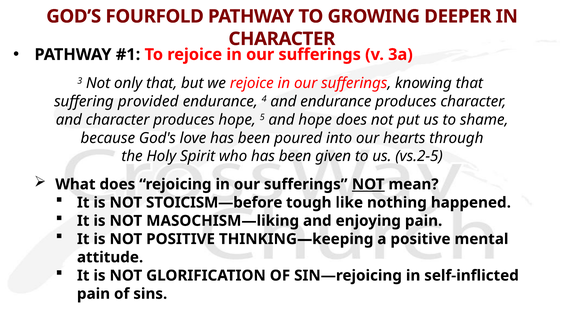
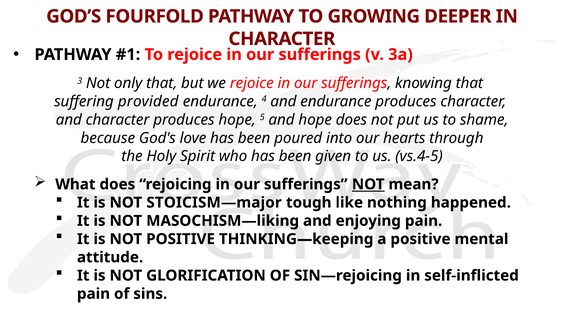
vs.2-5: vs.2-5 -> vs.4-5
STOICISM—before: STOICISM—before -> STOICISM—major
